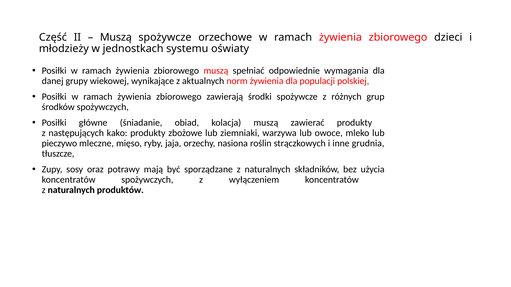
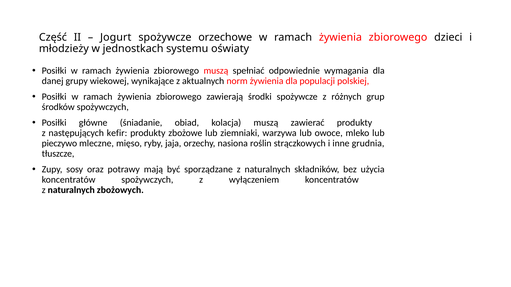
Muszą at (116, 37): Muszą -> Jogurt
kako: kako -> kefir
produktów: produktów -> zbożowych
